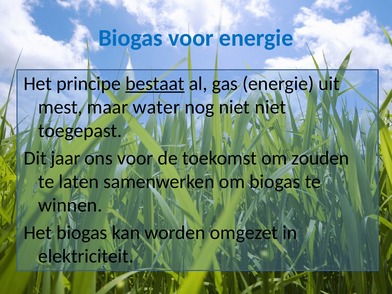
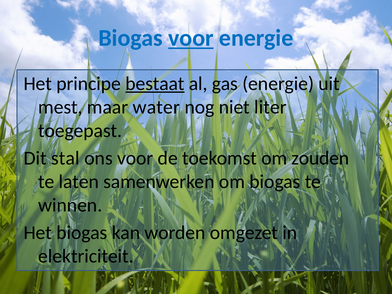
voor at (191, 38) underline: none -> present
niet niet: niet -> liter
jaar: jaar -> stal
